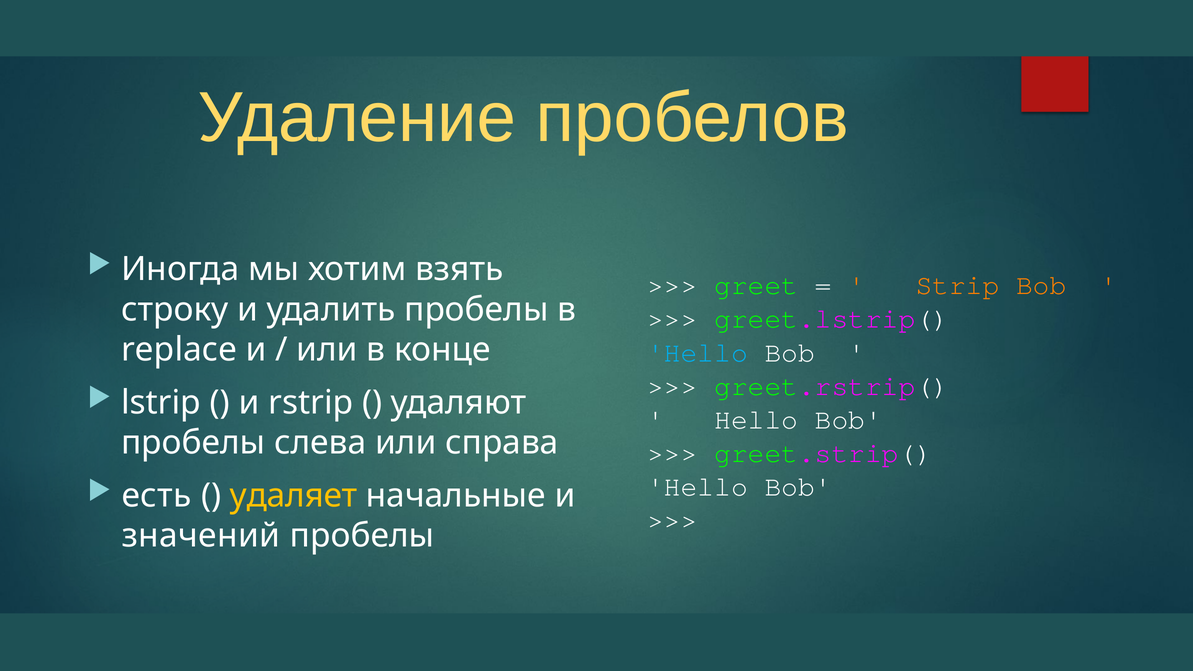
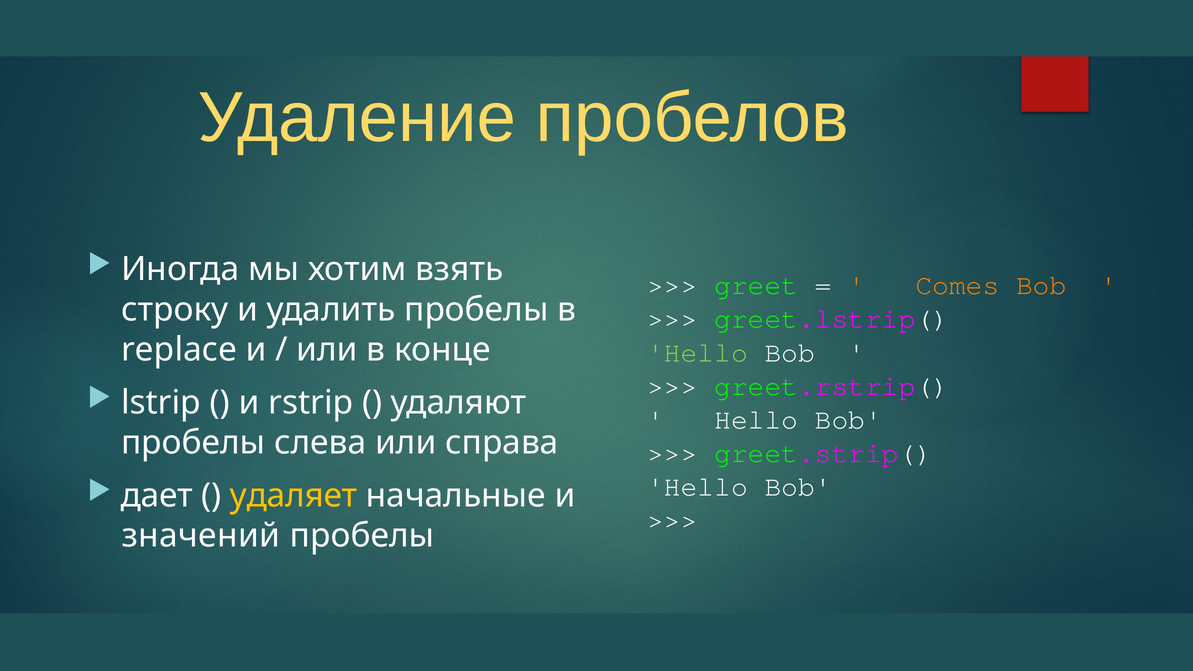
Strip: Strip -> Comes
Hello at (697, 352) colour: light blue -> light green
есть: есть -> дает
